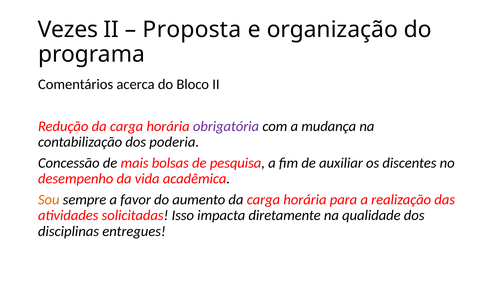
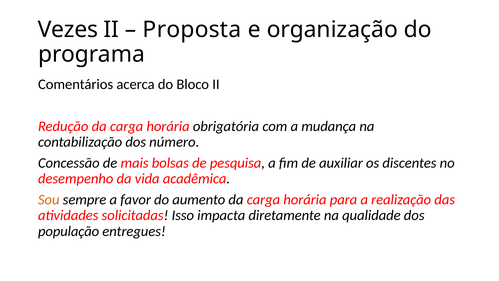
obrigatória colour: purple -> black
poderia: poderia -> número
disciplinas: disciplinas -> população
